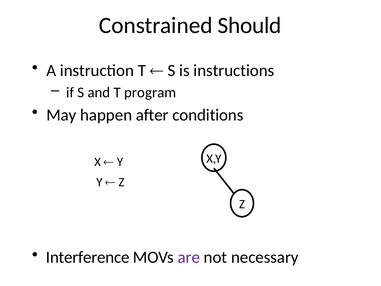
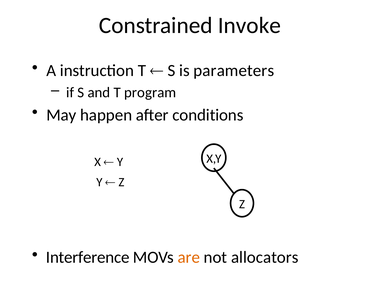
Should: Should -> Invoke
instructions: instructions -> parameters
are colour: purple -> orange
necessary: necessary -> allocators
